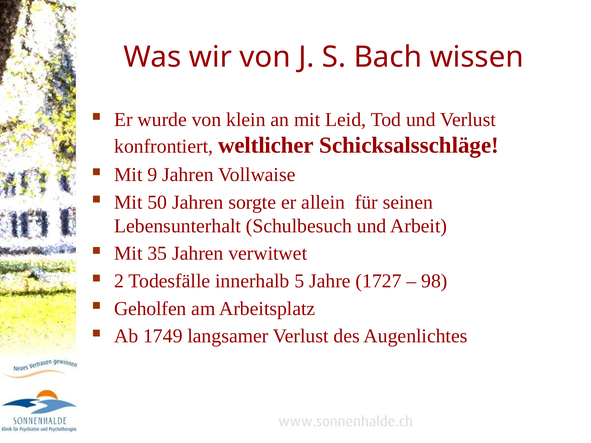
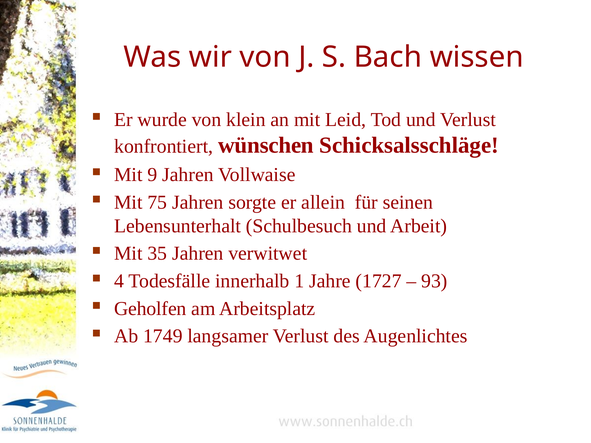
weltlicher: weltlicher -> wünschen
50: 50 -> 75
2: 2 -> 4
5: 5 -> 1
98: 98 -> 93
